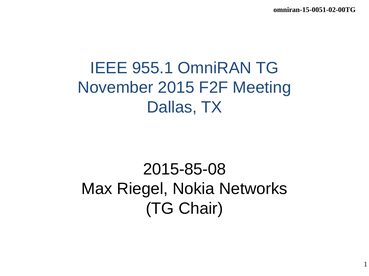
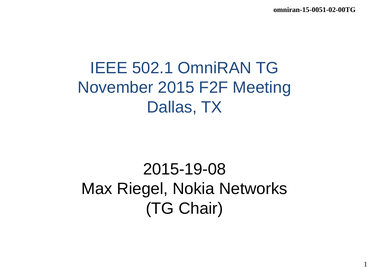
955.1: 955.1 -> 502.1
2015-85-08: 2015-85-08 -> 2015-19-08
